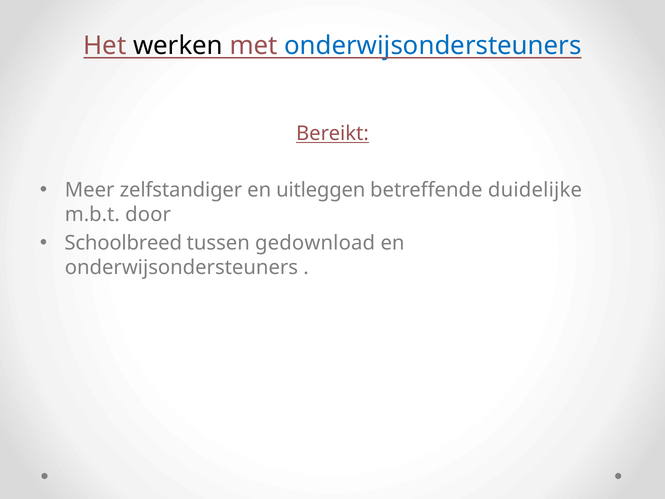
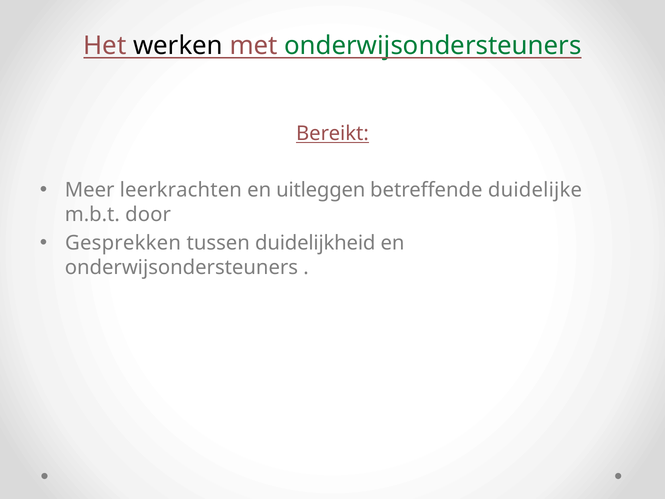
onderwijsondersteuners at (433, 46) colour: blue -> green
zelfstandiger: zelfstandiger -> leerkrachten
Schoolbreed: Schoolbreed -> Gesprekken
gedownload: gedownload -> duidelijkheid
